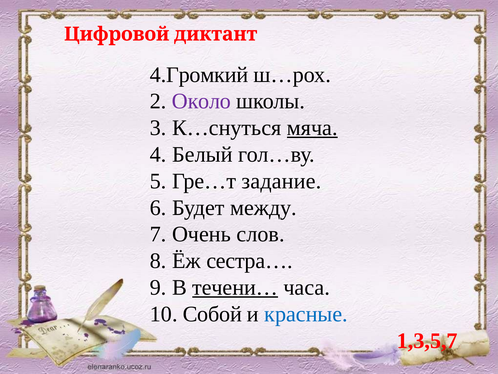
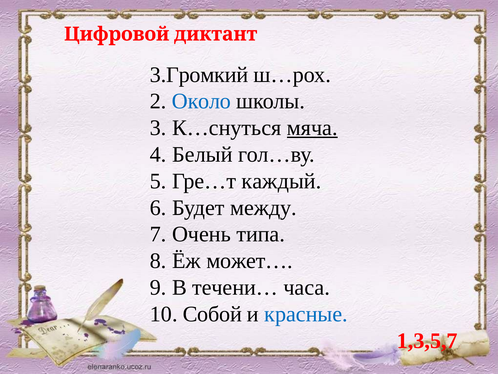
4.Громкий: 4.Громкий -> 3.Громкий
Около colour: purple -> blue
задание: задание -> каждый
слов: слов -> типа
сестра…: сестра… -> может…
течени… underline: present -> none
